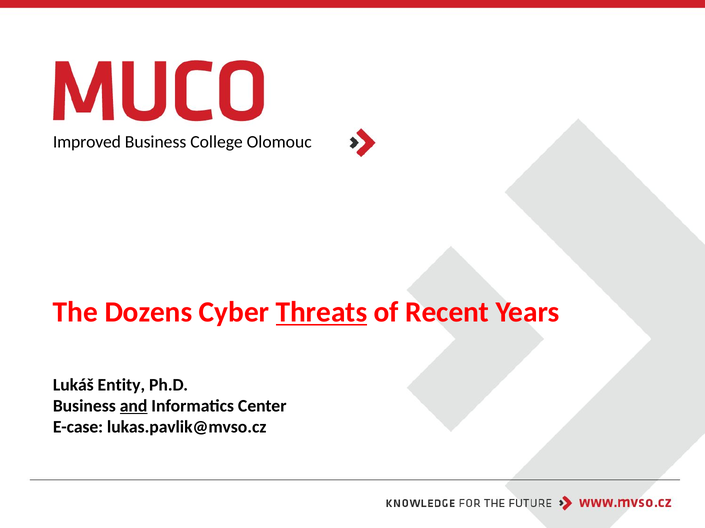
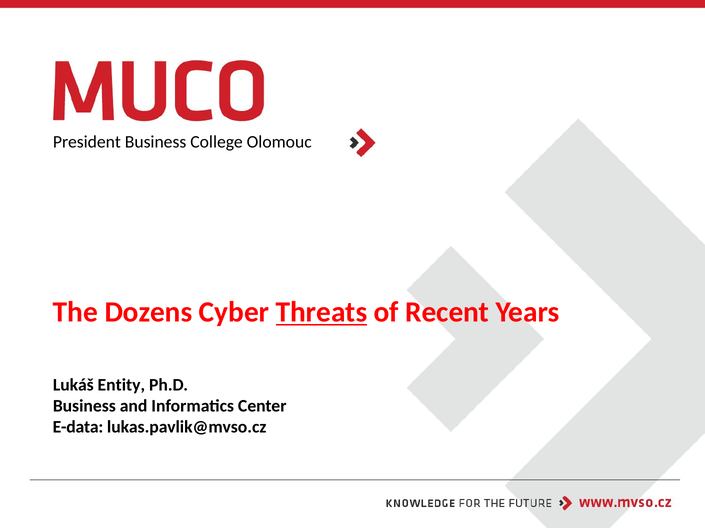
Improved: Improved -> President
and underline: present -> none
E-case: E-case -> E-data
